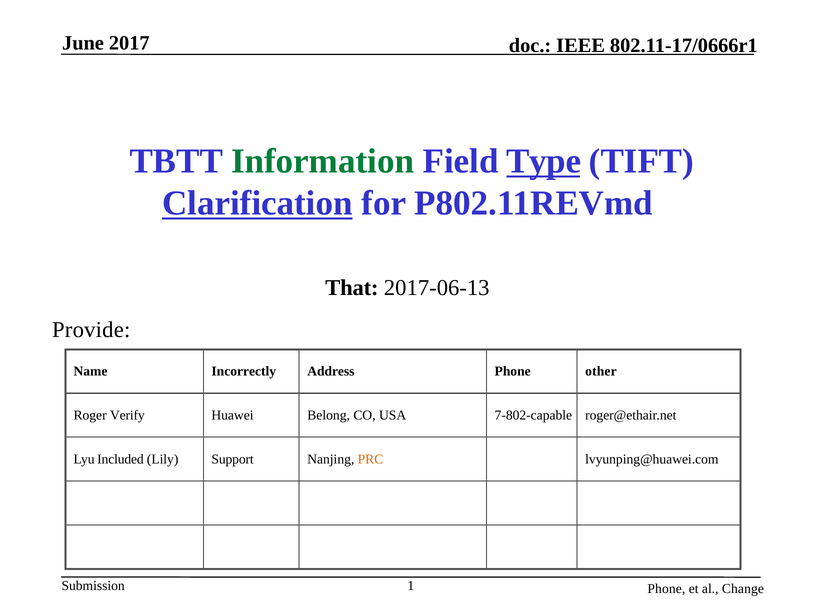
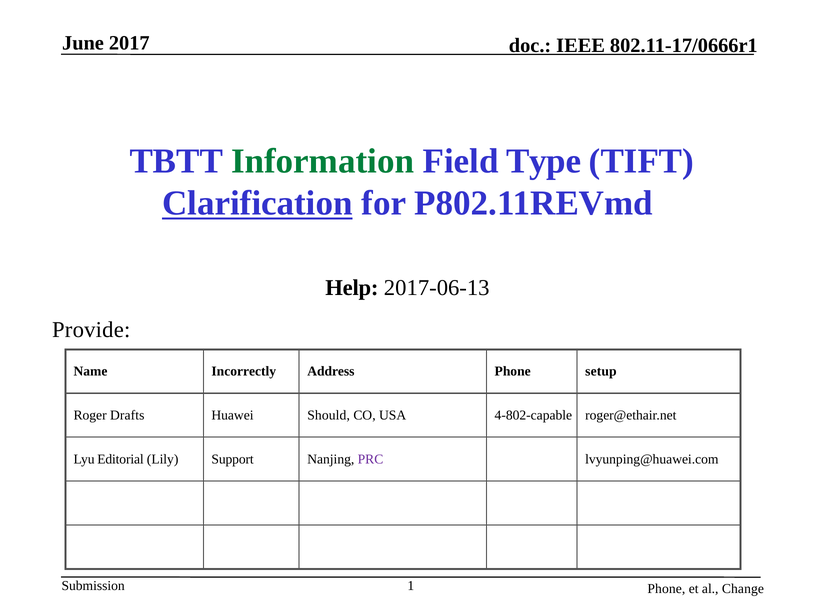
Type underline: present -> none
That: That -> Help
other: other -> setup
Verify: Verify -> Drafts
Belong: Belong -> Should
7-802-capable: 7-802-capable -> 4-802-capable
Included: Included -> Editorial
PRC colour: orange -> purple
